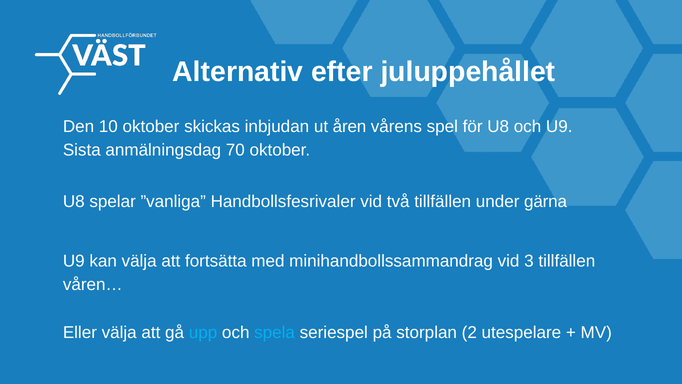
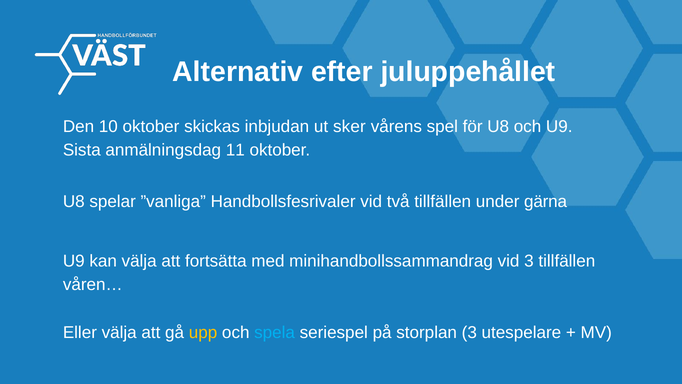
åren: åren -> sker
70: 70 -> 11
upp colour: light blue -> yellow
storplan 2: 2 -> 3
